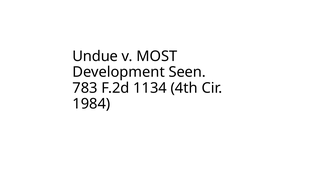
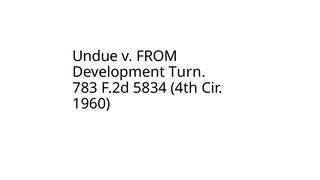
MOST: MOST -> FROM
Seen: Seen -> Turn
1134: 1134 -> 5834
1984: 1984 -> 1960
